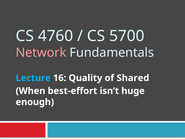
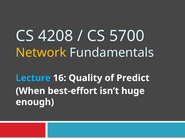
4760: 4760 -> 4208
Network colour: pink -> yellow
Shared: Shared -> Predict
